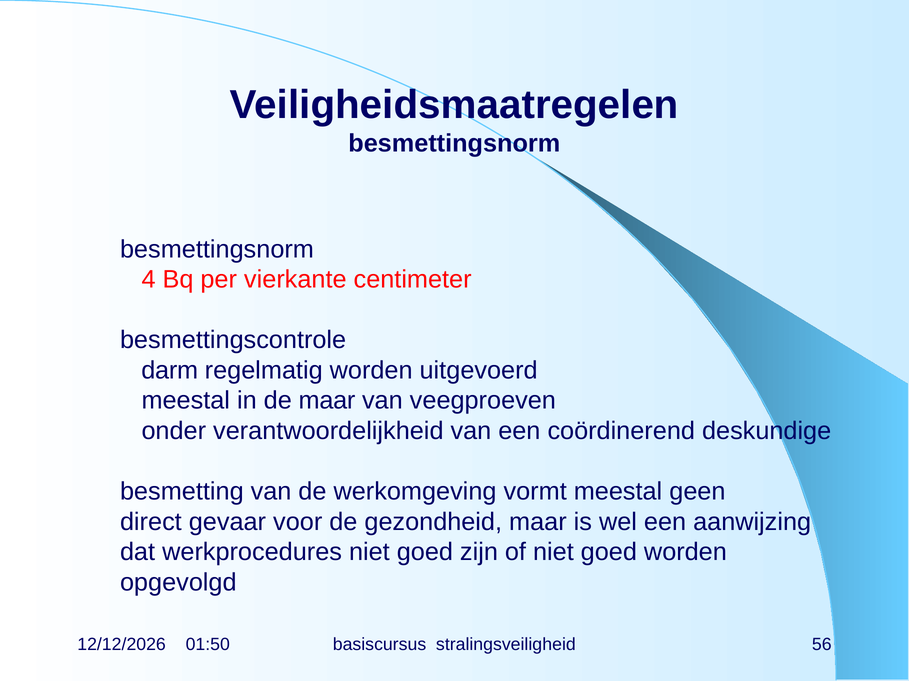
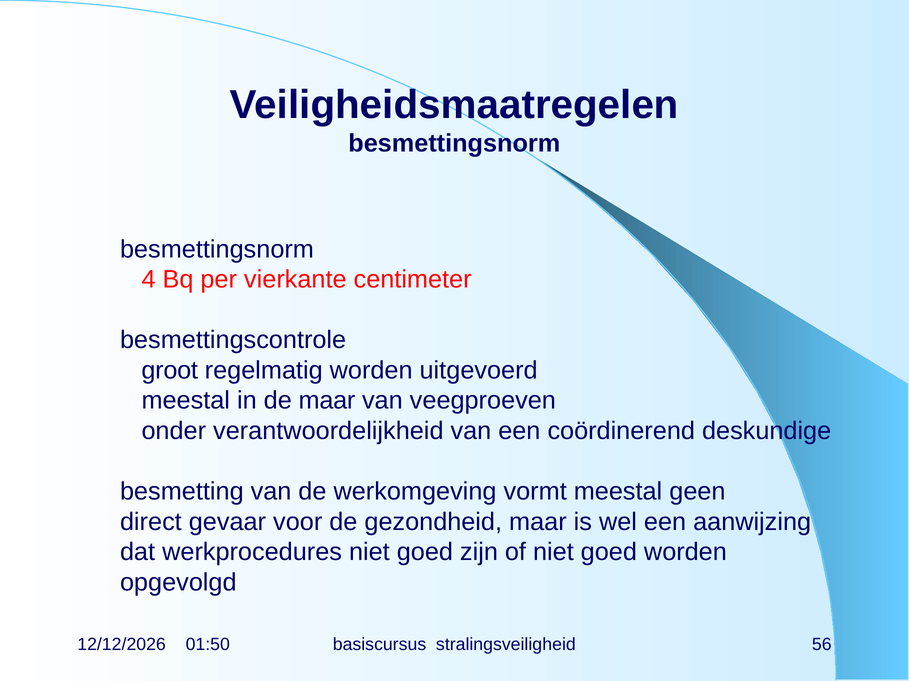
darm: darm -> groot
